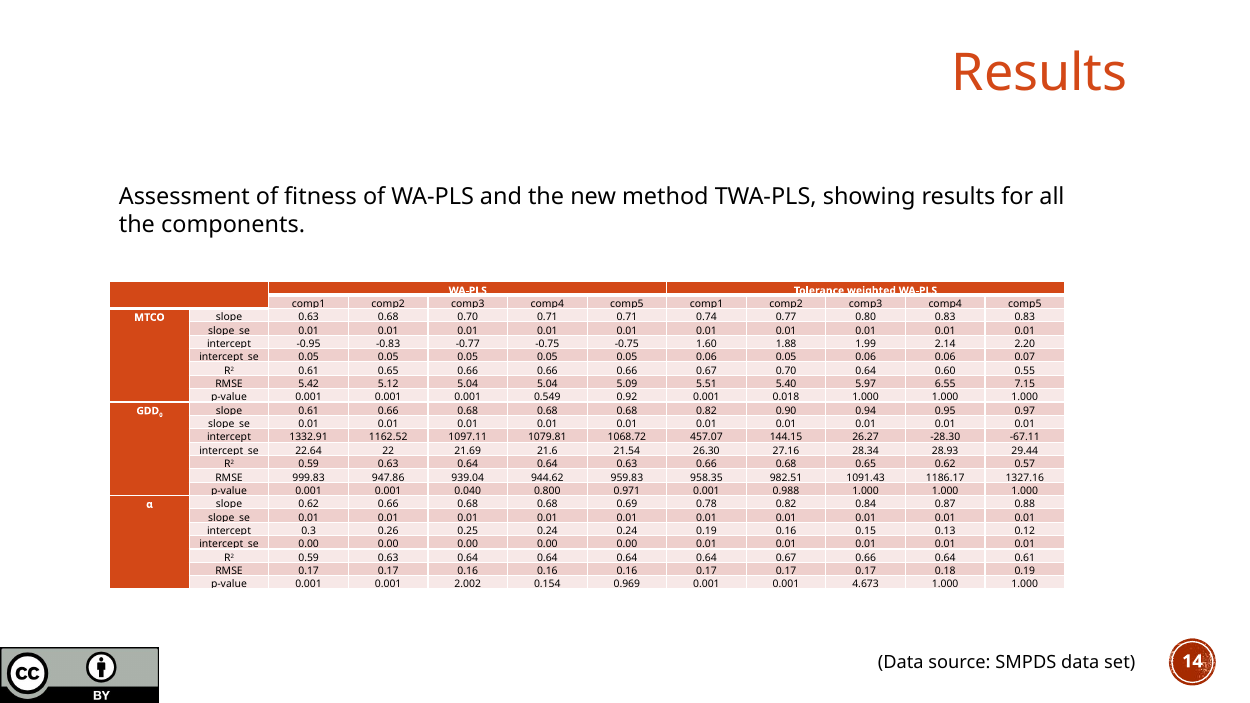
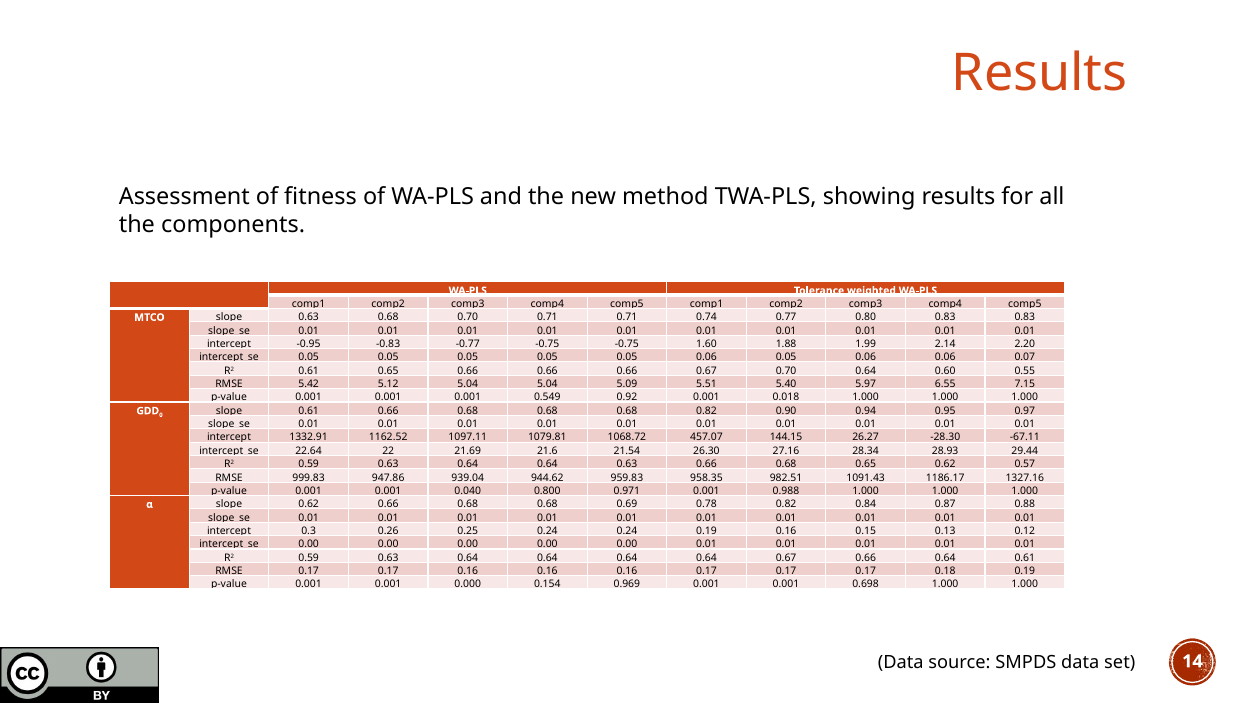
2.002: 2.002 -> 0.000
4.673: 4.673 -> 0.698
